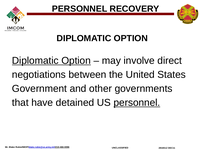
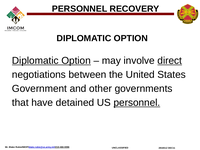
direct underline: none -> present
